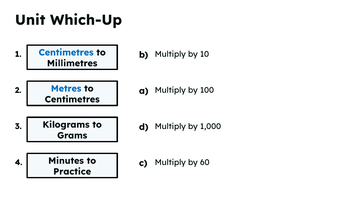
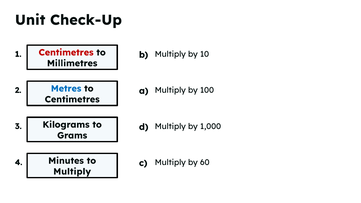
Which-Up: Which-Up -> Check-Up
Centimetres at (66, 53) colour: blue -> red
Practice at (72, 172): Practice -> Multiply
